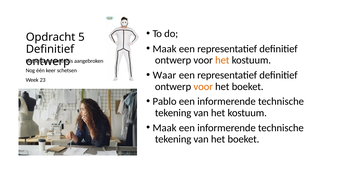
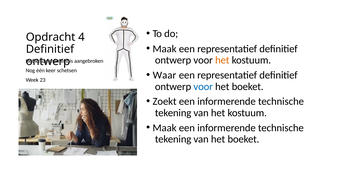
5: 5 -> 4
voor at (203, 87) colour: orange -> blue
Pablo: Pablo -> Zoekt
